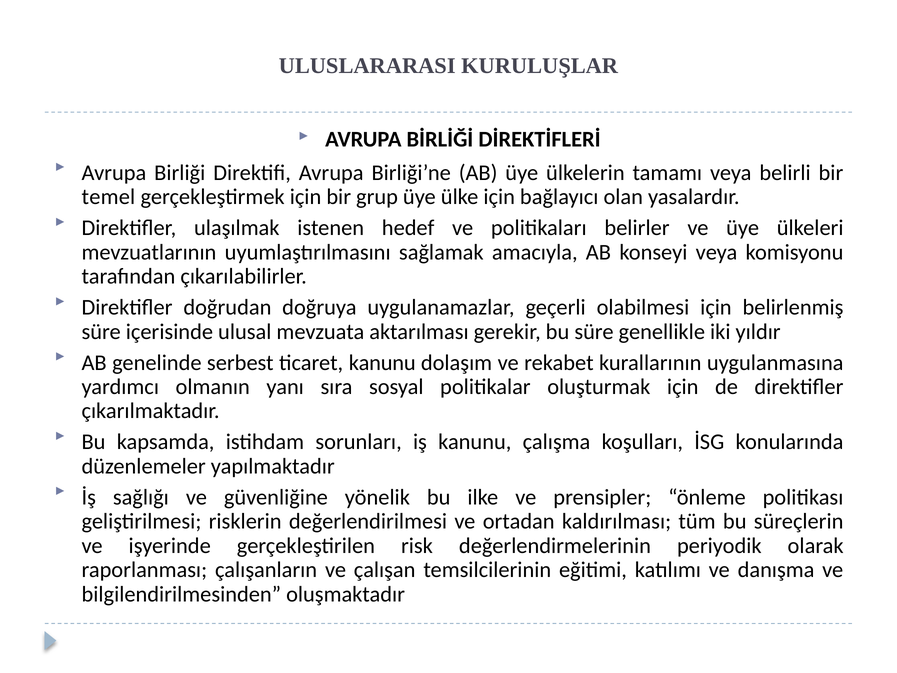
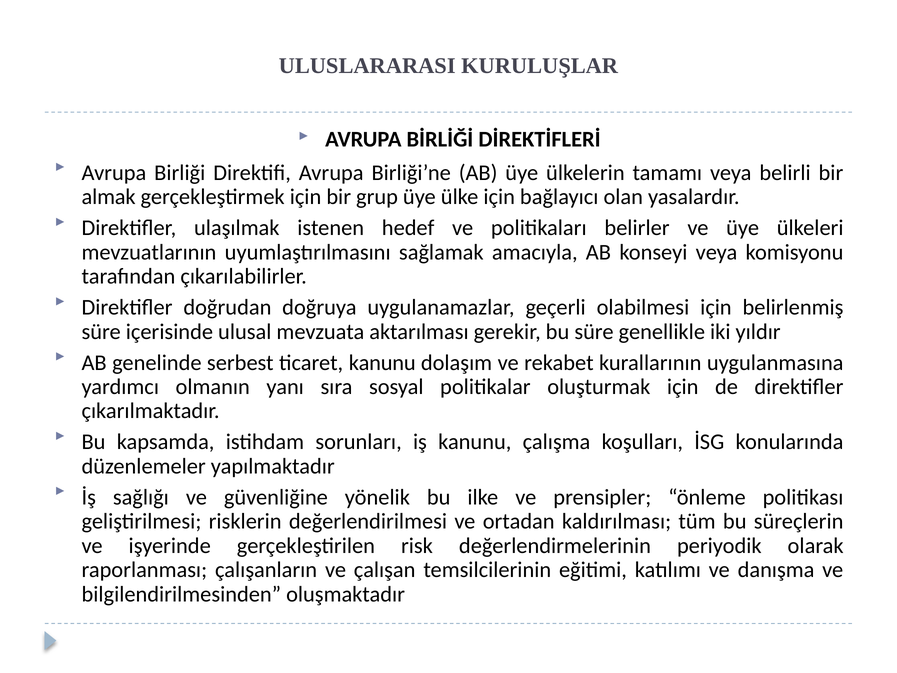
temel: temel -> almak
